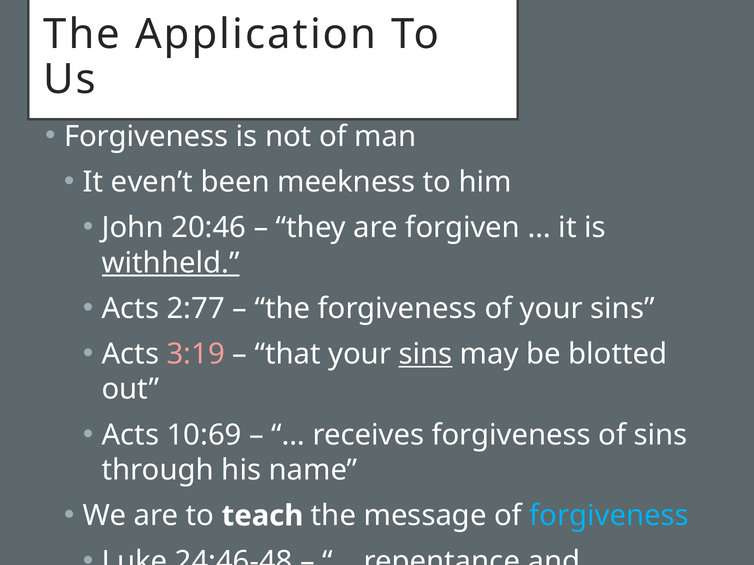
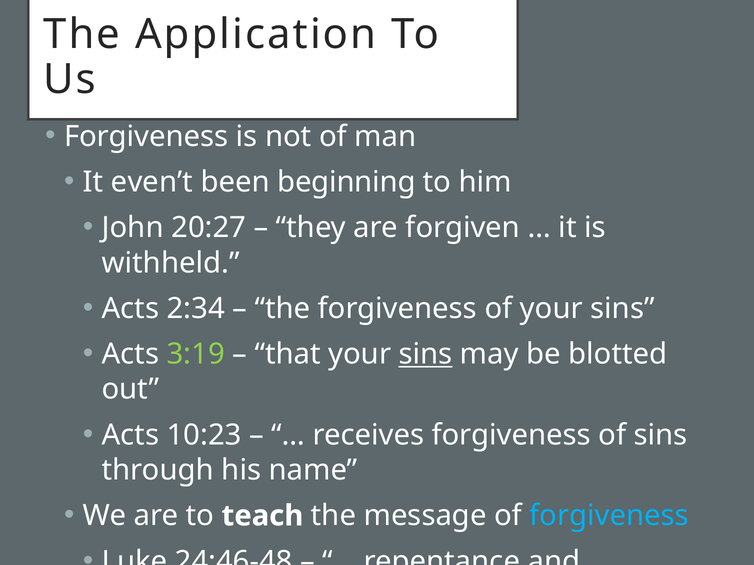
meekness: meekness -> beginning
20:46: 20:46 -> 20:27
withheld underline: present -> none
2:77: 2:77 -> 2:34
3:19 colour: pink -> light green
10:69: 10:69 -> 10:23
